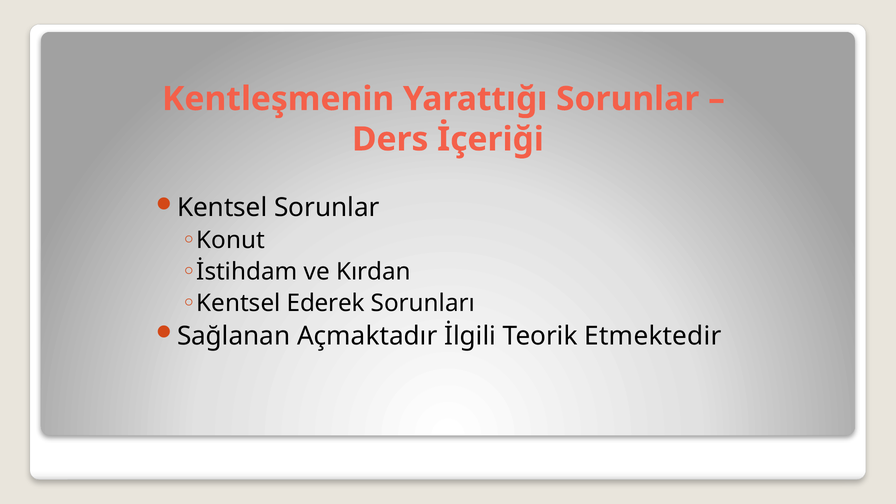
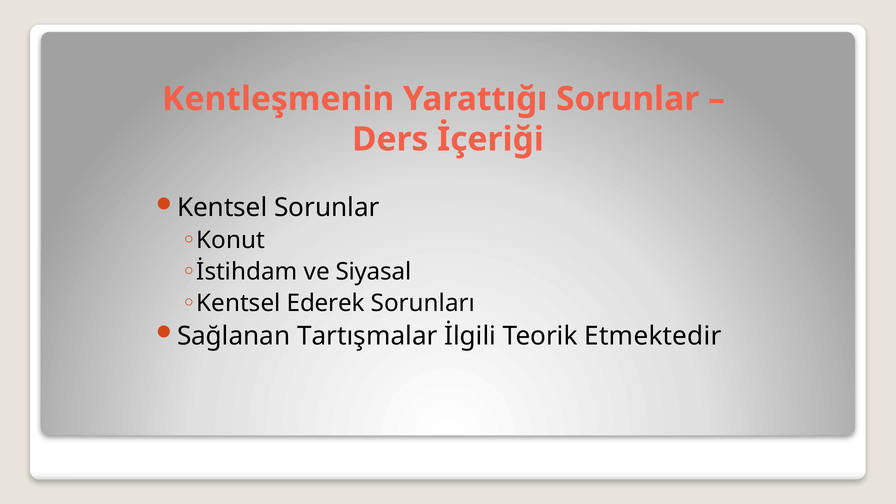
Kırdan: Kırdan -> Siyasal
Açmaktadır: Açmaktadır -> Tartışmalar
